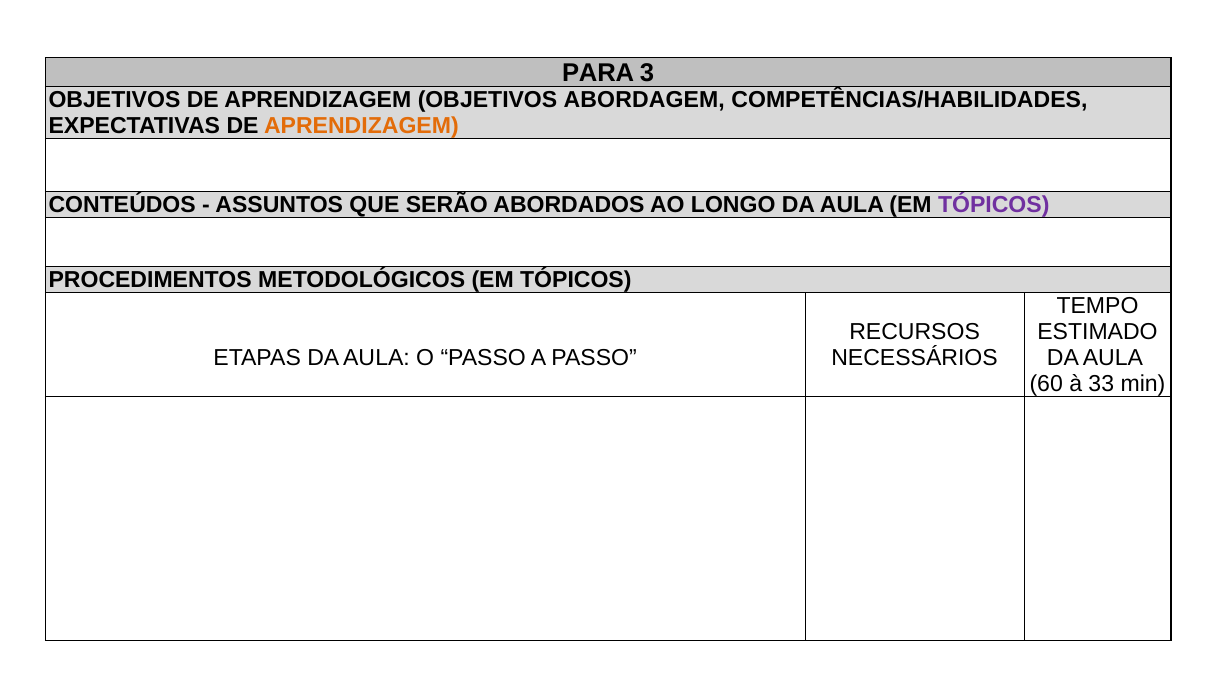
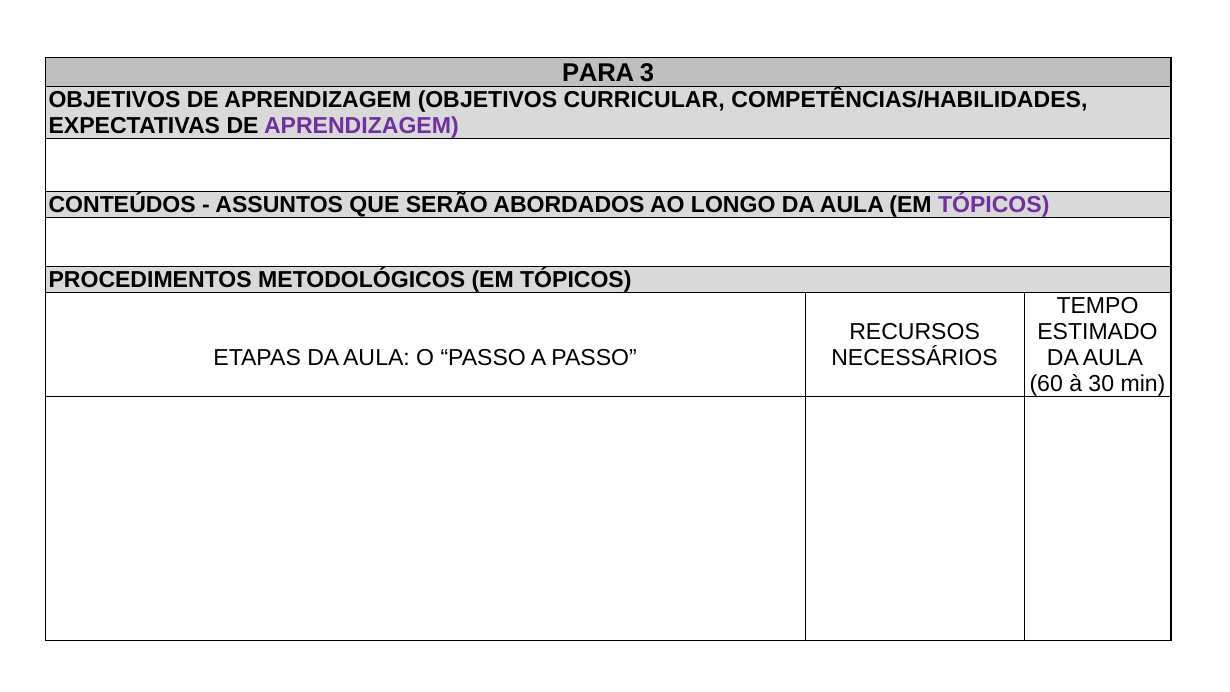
ABORDAGEM: ABORDAGEM -> CURRICULAR
APRENDIZAGEM at (361, 126) colour: orange -> purple
33: 33 -> 30
